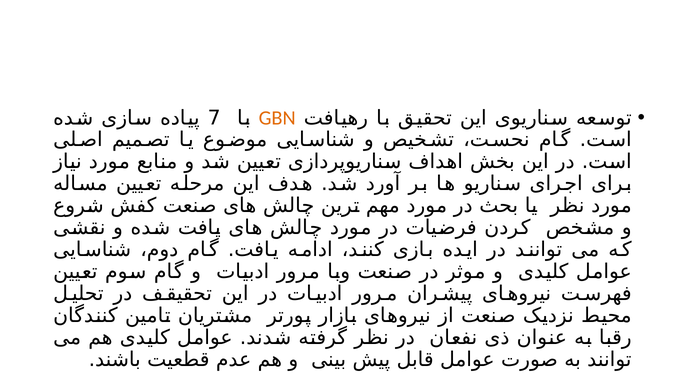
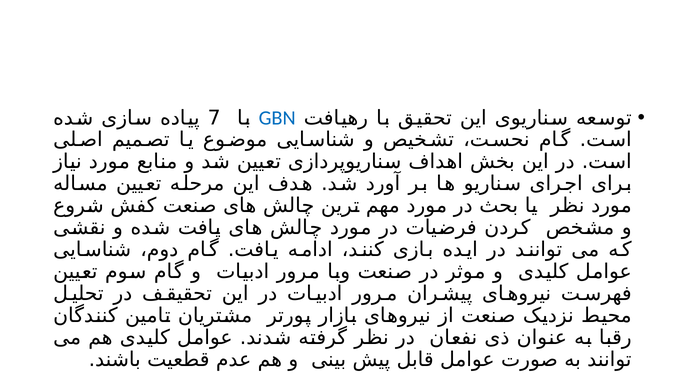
GBN colour: orange -> blue
